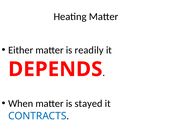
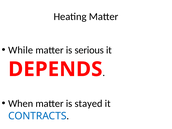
Either: Either -> While
readily: readily -> serious
